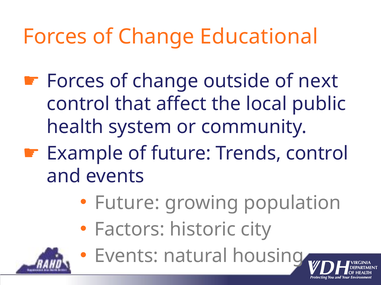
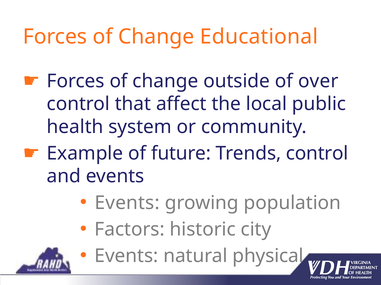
next: next -> over
Future at (127, 203): Future -> Events
housing: housing -> physical
